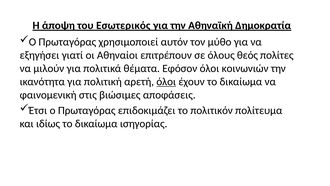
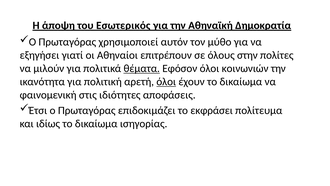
θεός: θεός -> στην
θέματα underline: none -> present
βιώσιμες: βιώσιμες -> ιδιότητες
πολιτικόν: πολιτικόν -> εκφράσει
